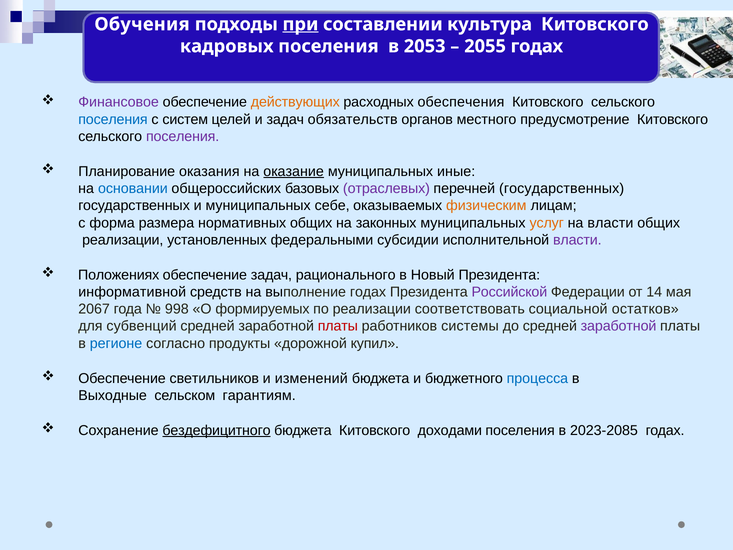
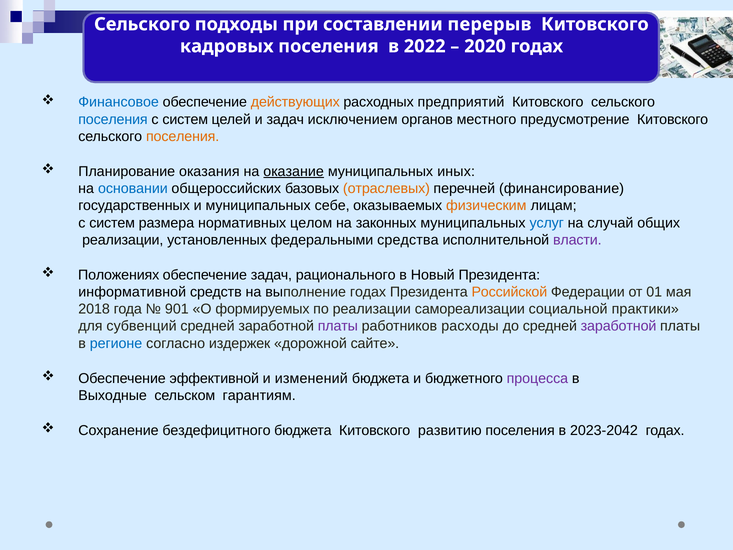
Обучения at (142, 24): Обучения -> Сельского
при underline: present -> none
культура: культура -> перерыв
2053: 2053 -> 2022
2055: 2055 -> 2020
Финансовое colour: purple -> blue
обеспечения: обеспечения -> предприятий
обязательств: обязательств -> исключением
поселения at (183, 136) colour: purple -> orange
иные: иные -> иных
отраслевых colour: purple -> orange
перечней государственных: государственных -> финансирование
форма at (112, 223): форма -> систем
нормативных общих: общих -> целом
услуг colour: orange -> blue
на власти: власти -> случай
субсидии: субсидии -> средства
Российской colour: purple -> orange
14: 14 -> 01
2067: 2067 -> 2018
998: 998 -> 901
соответствовать: соответствовать -> самореализации
остатков: остатков -> практики
платы at (338, 326) colour: red -> purple
системы: системы -> расходы
продукты: продукты -> издержек
купил: купил -> сайте
светильников: светильников -> эффективной
процесса colour: blue -> purple
бездефицитного underline: present -> none
доходами: доходами -> развитию
2023-2085: 2023-2085 -> 2023-2042
